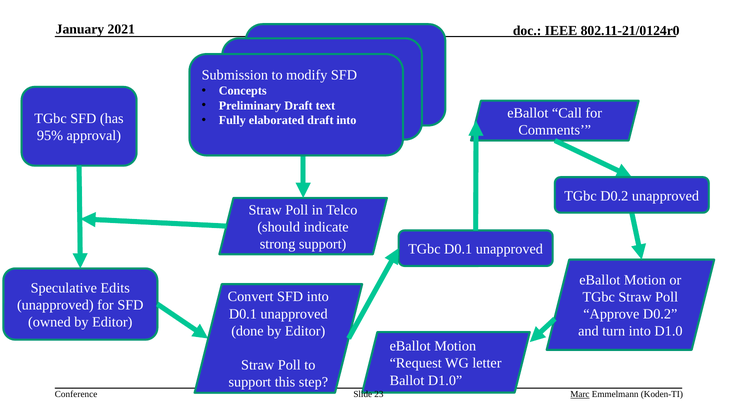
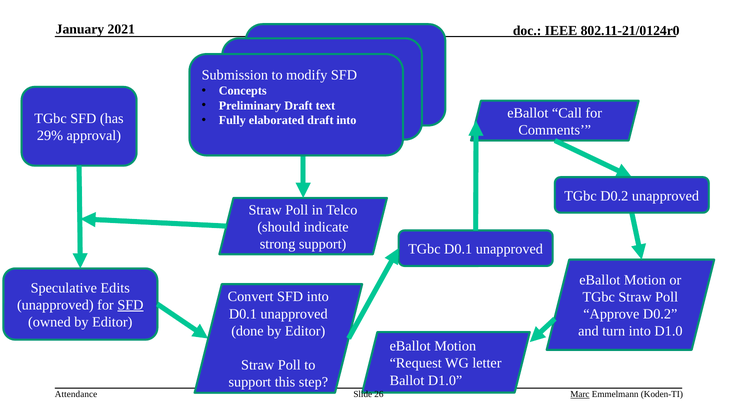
95%: 95% -> 29%
SFD at (130, 305) underline: none -> present
Conference: Conference -> Attendance
23: 23 -> 26
